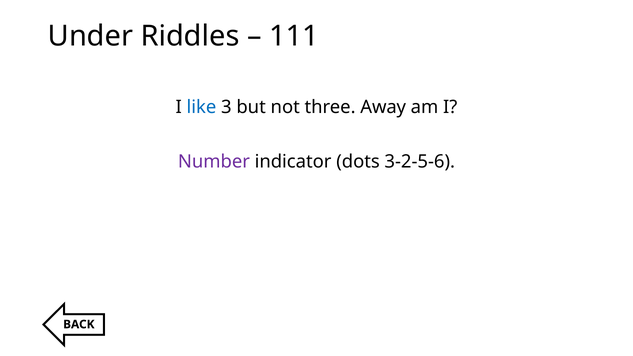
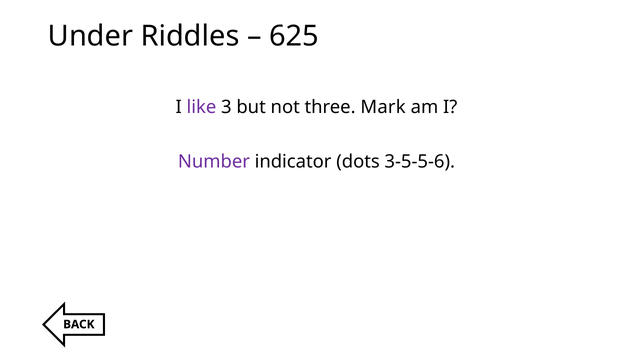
111: 111 -> 625
like colour: blue -> purple
Away: Away -> Mark
3-2-5-6: 3-2-5-6 -> 3-5-5-6
